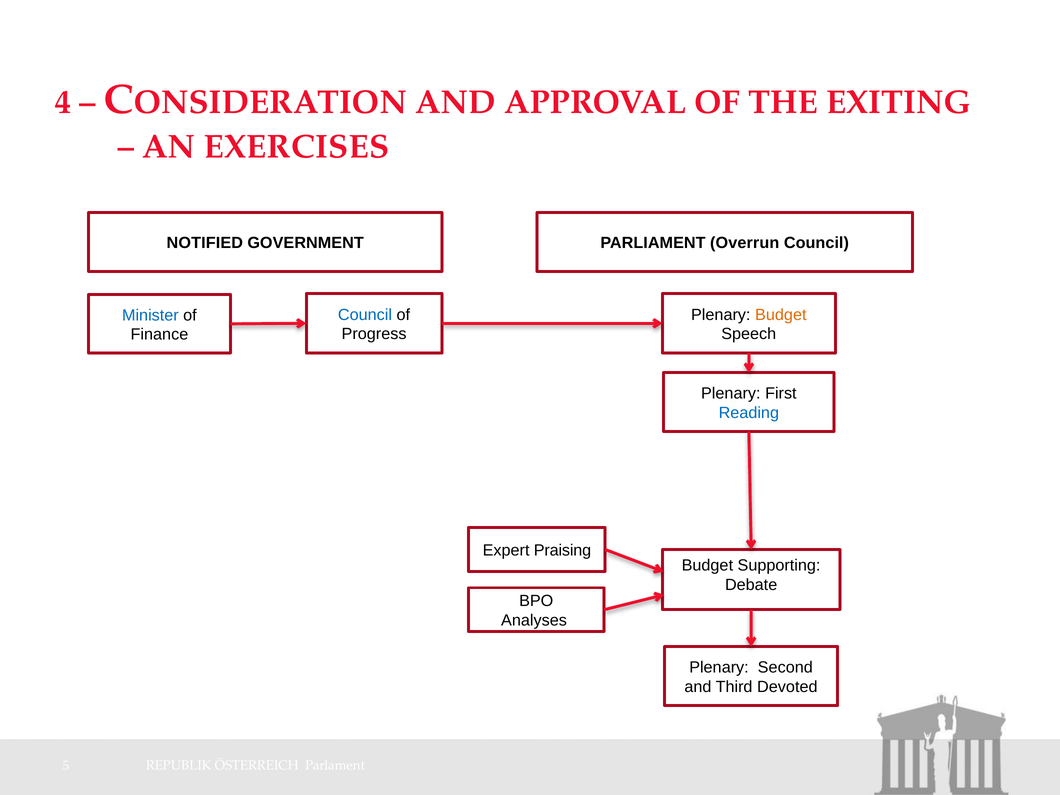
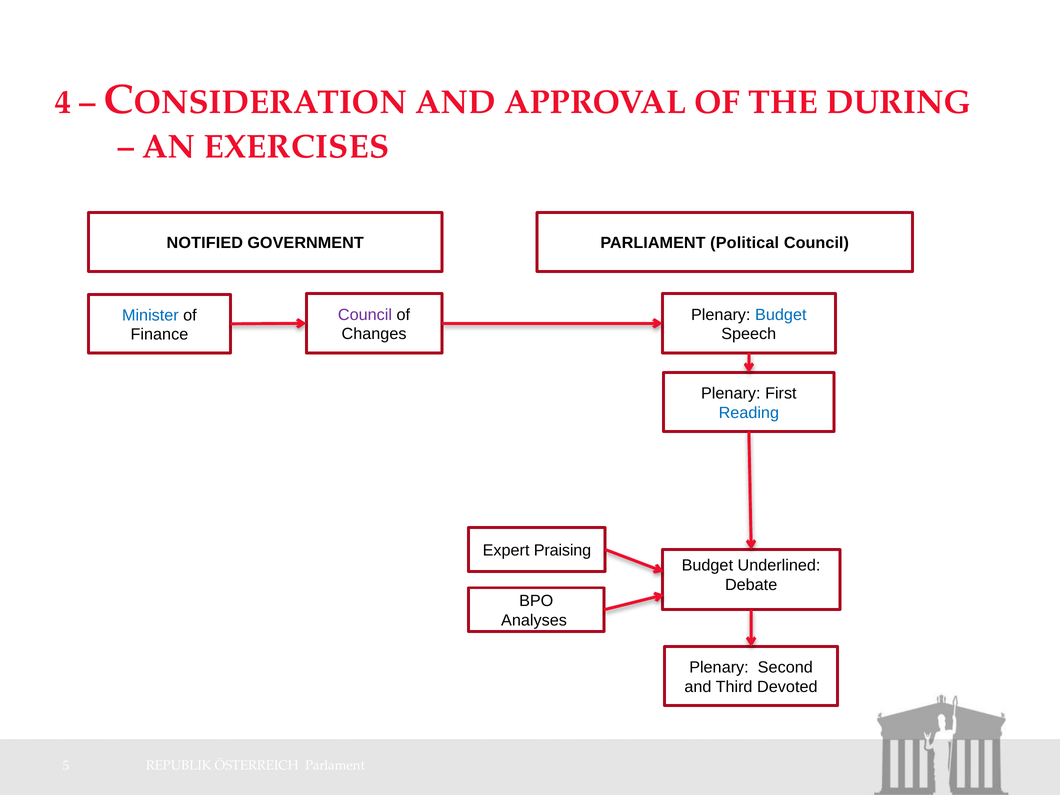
EXITING: EXITING -> DURING
Overrun: Overrun -> Political
Council at (365, 315) colour: blue -> purple
Budget at (781, 315) colour: orange -> blue
Progress: Progress -> Changes
Supporting: Supporting -> Underlined
